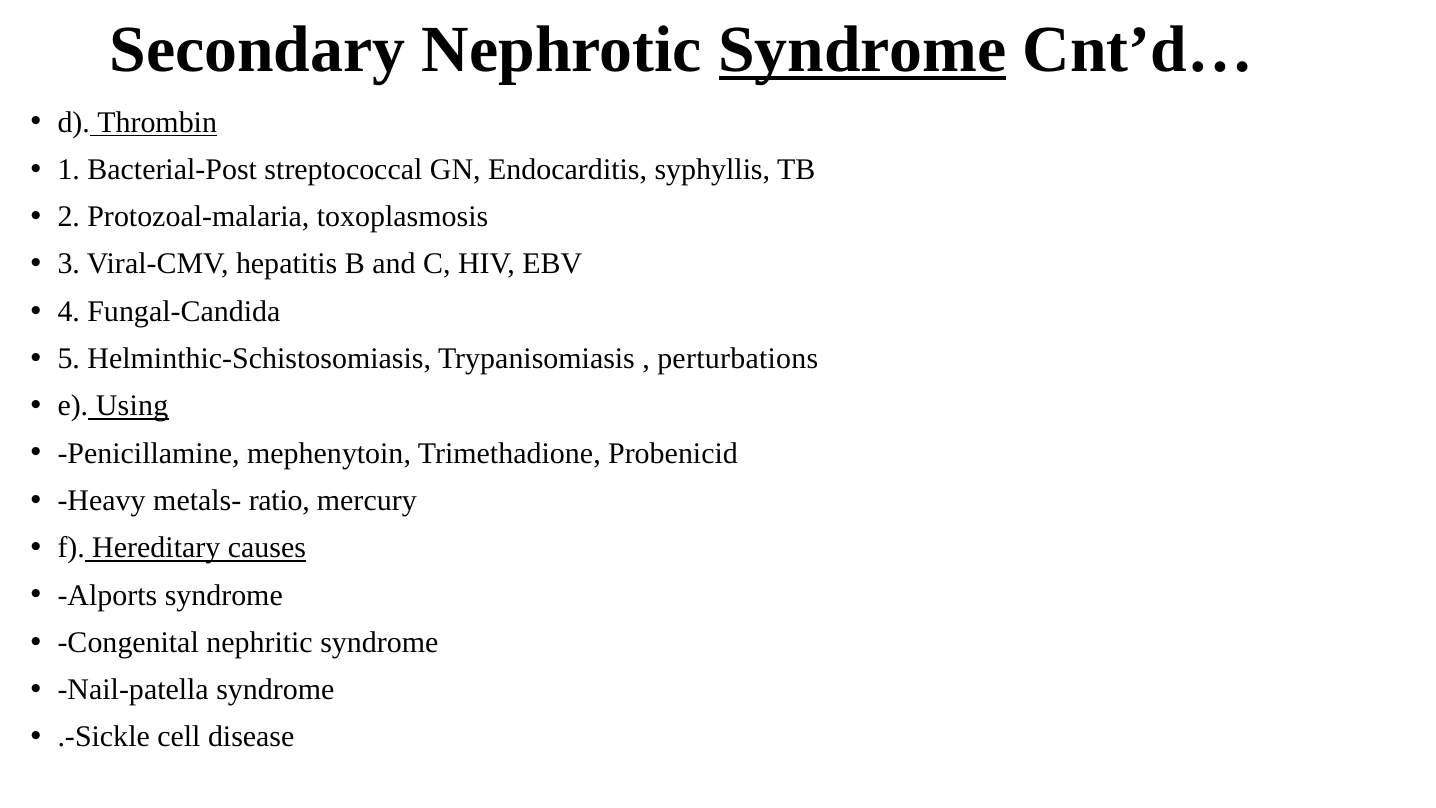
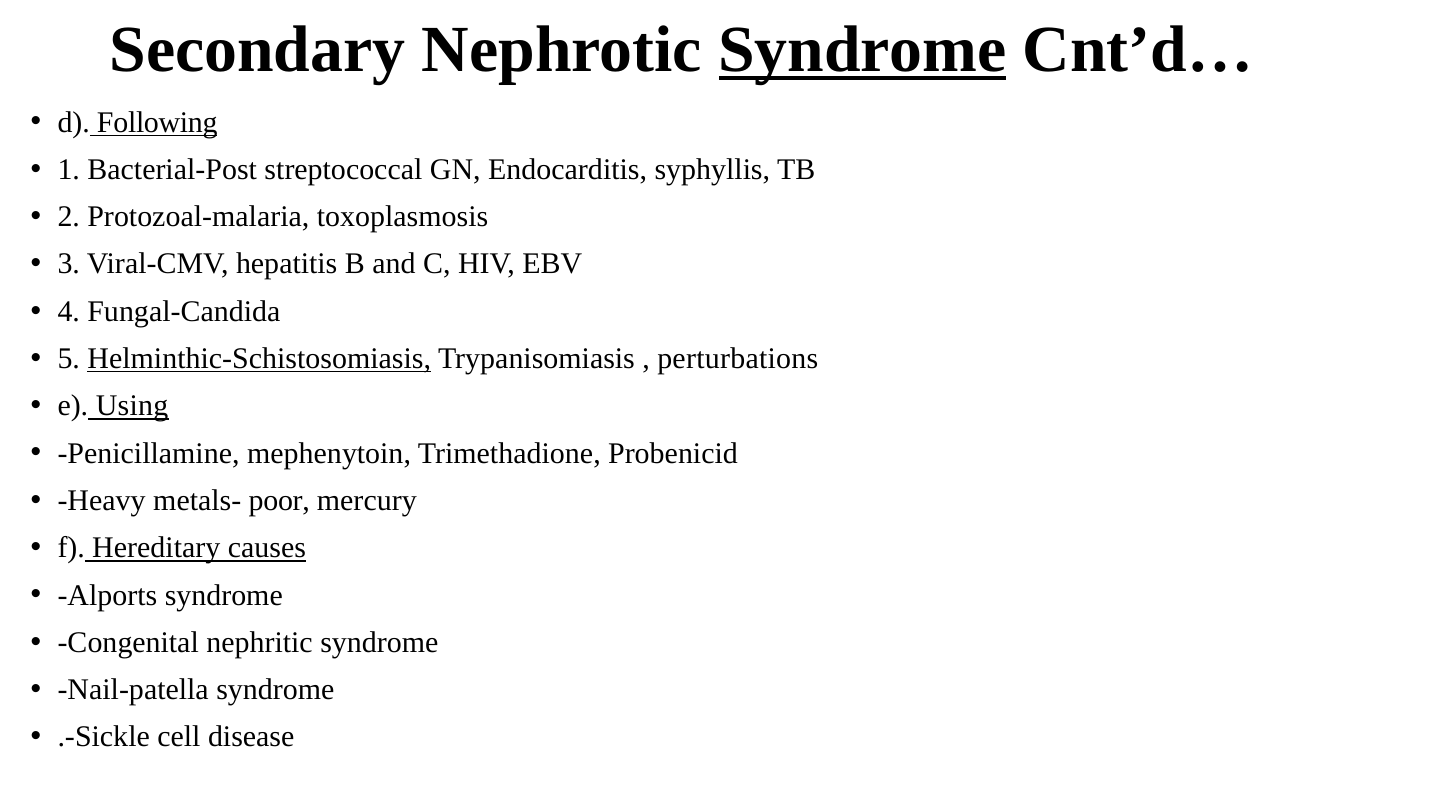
Thrombin: Thrombin -> Following
Helminthic-Schistosomiasis underline: none -> present
ratio: ratio -> poor
